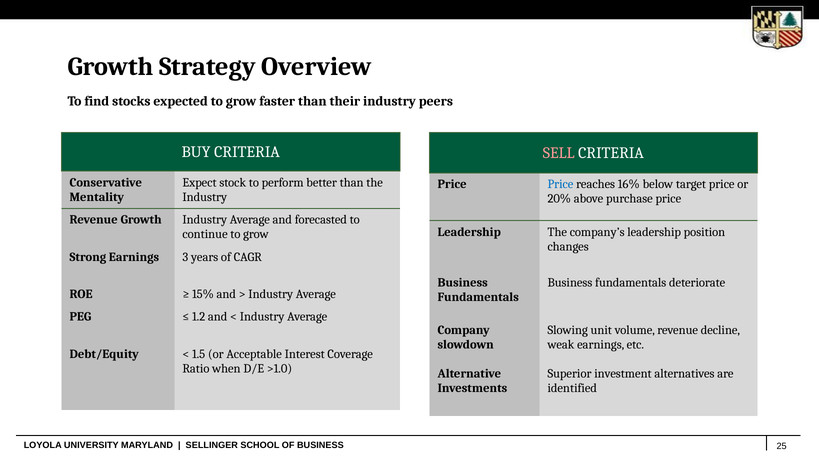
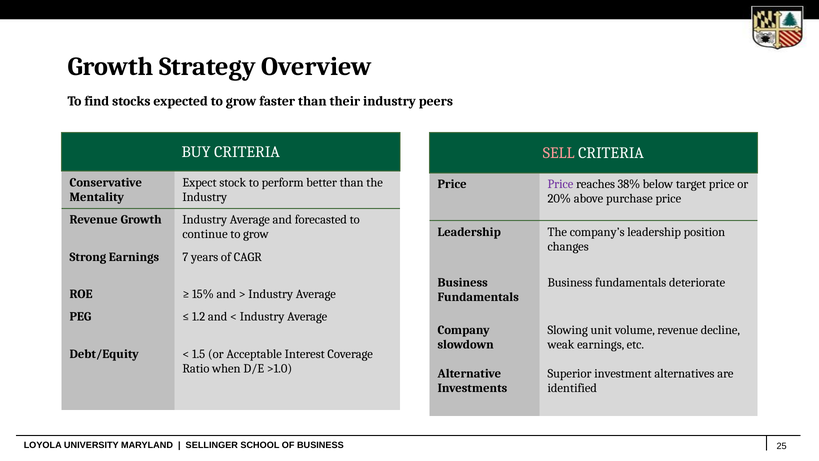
Price at (560, 184) colour: blue -> purple
16%: 16% -> 38%
3: 3 -> 7
